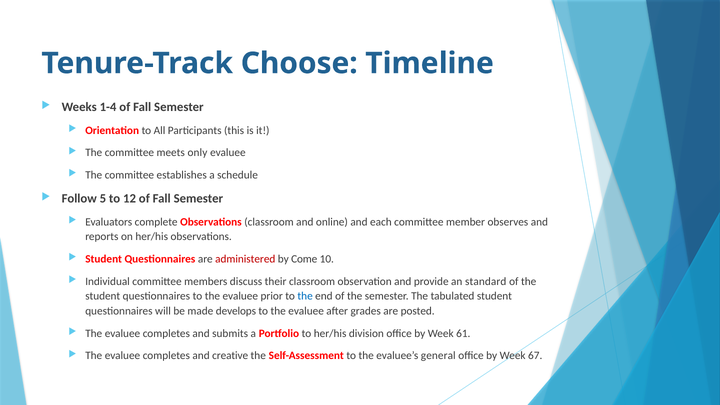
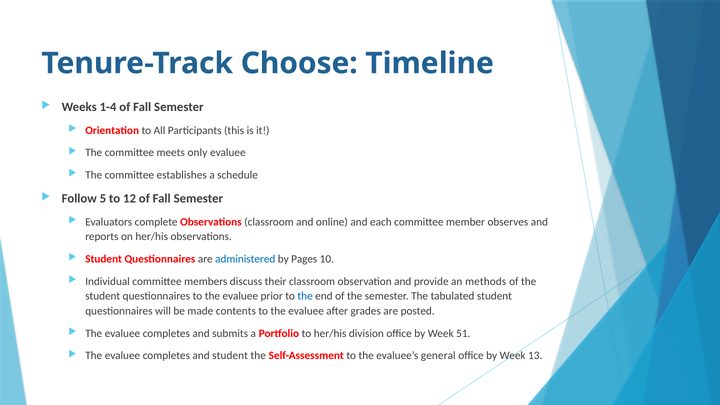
administered colour: red -> blue
Come: Come -> Pages
standard: standard -> methods
develops: develops -> contents
61: 61 -> 51
and creative: creative -> student
67: 67 -> 13
